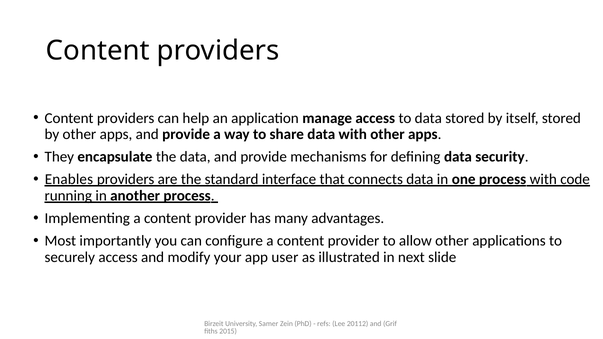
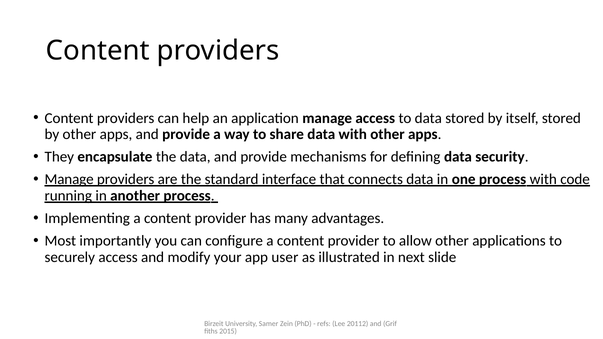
Enables at (69, 180): Enables -> Manage
